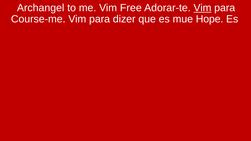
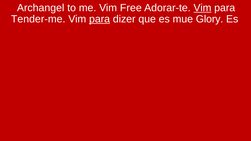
Course-me: Course-me -> Tender-me
para at (100, 19) underline: none -> present
Hope: Hope -> Glory
